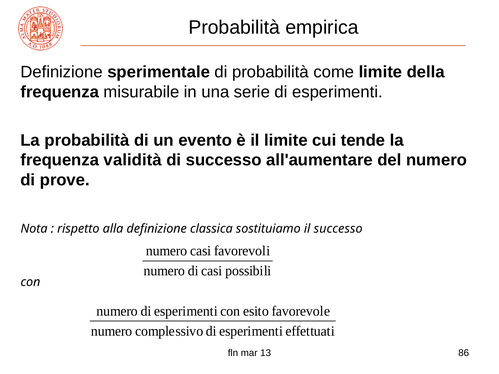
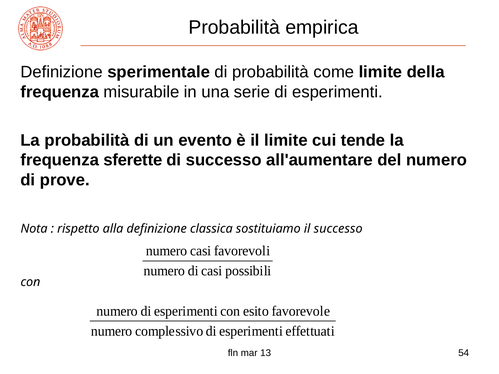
validità: validità -> sferette
86: 86 -> 54
